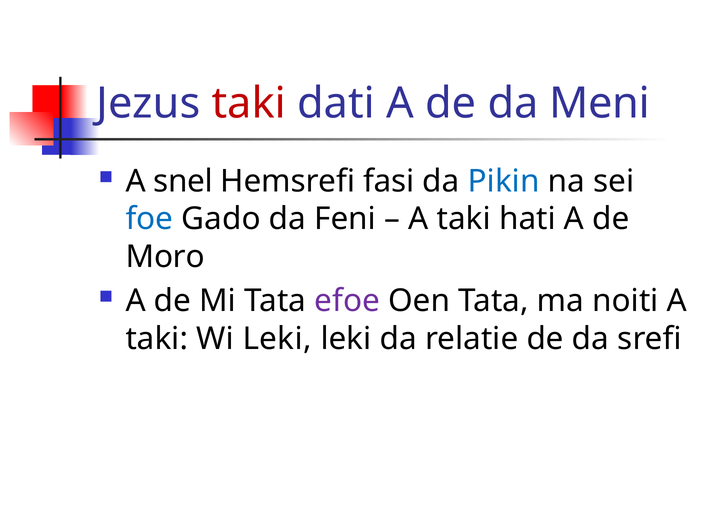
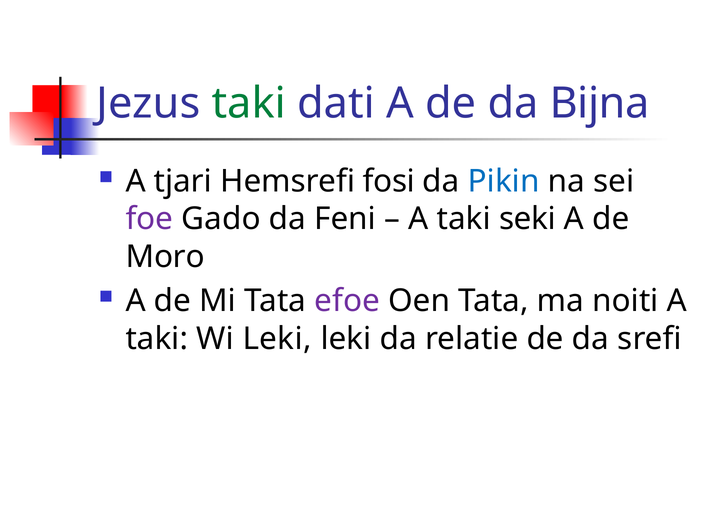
taki at (249, 104) colour: red -> green
Meni: Meni -> Bijna
snel: snel -> tjari
fasi: fasi -> fosi
foe colour: blue -> purple
hati: hati -> seki
